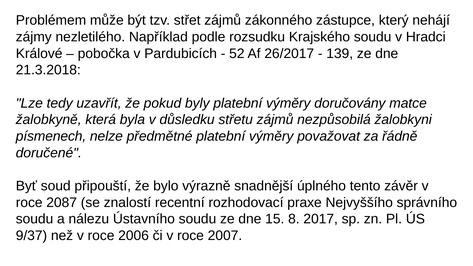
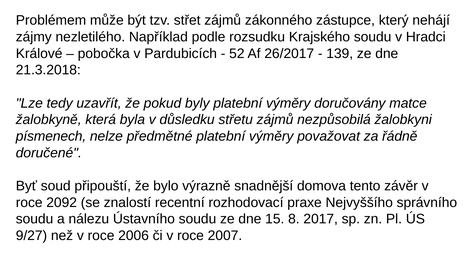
úplného: úplného -> domova
2087: 2087 -> 2092
9/37: 9/37 -> 9/27
